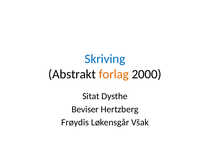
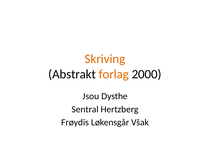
Skriving colour: blue -> orange
Sitat: Sitat -> Jsou
Beviser: Beviser -> Sentral
